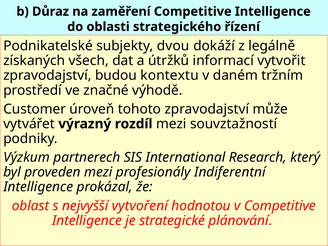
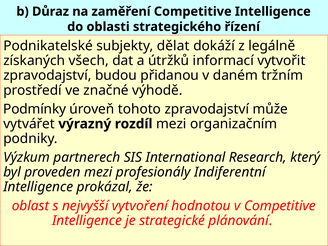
dvou: dvou -> dělat
kontextu: kontextu -> přidanou
Customer: Customer -> Podmínky
souvztažností: souvztažností -> organizačním
